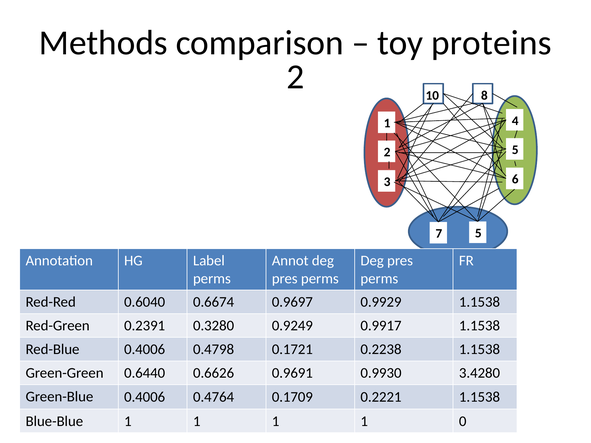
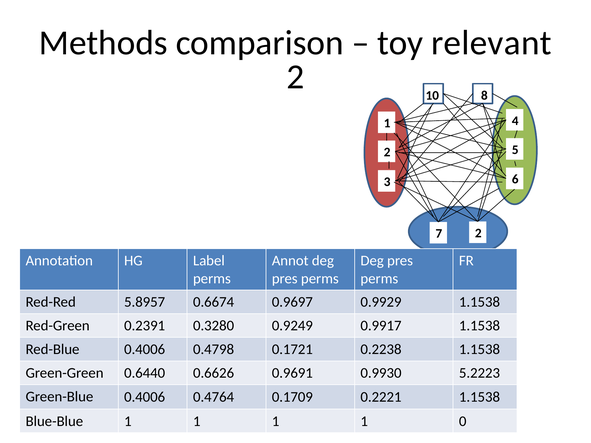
proteins: proteins -> relevant
7 5: 5 -> 2
0.6040: 0.6040 -> 5.8957
3.4280: 3.4280 -> 5.2223
